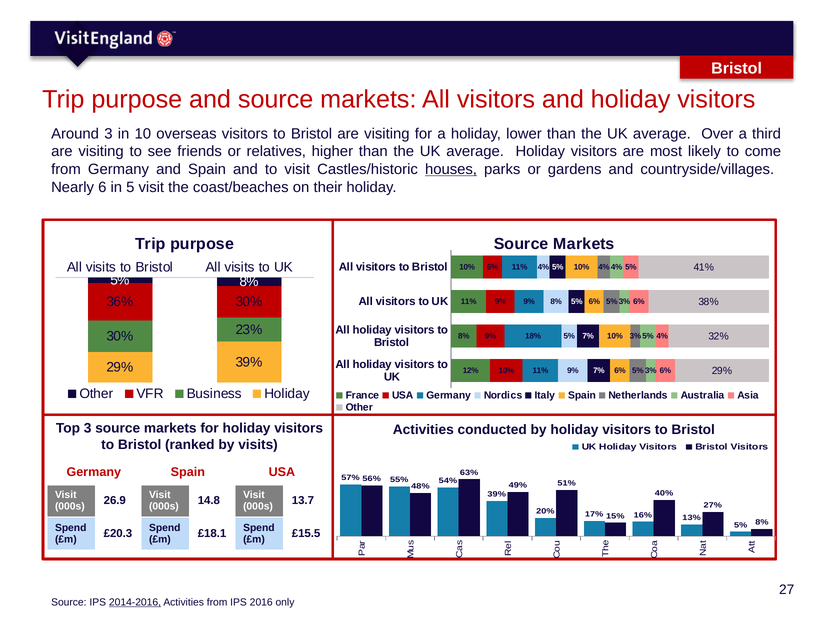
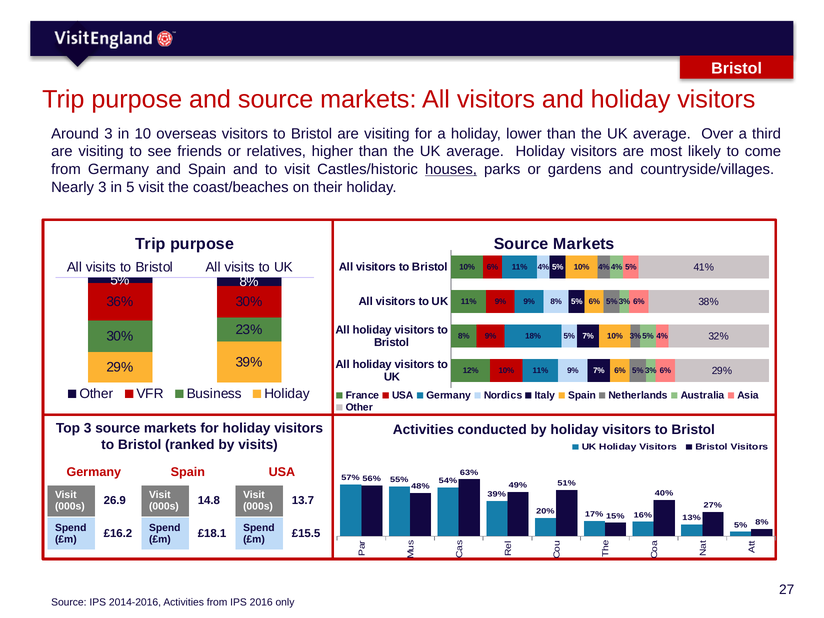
Nearly 6: 6 -> 3
£20.3: £20.3 -> £16.2
2014-2016 underline: present -> none
